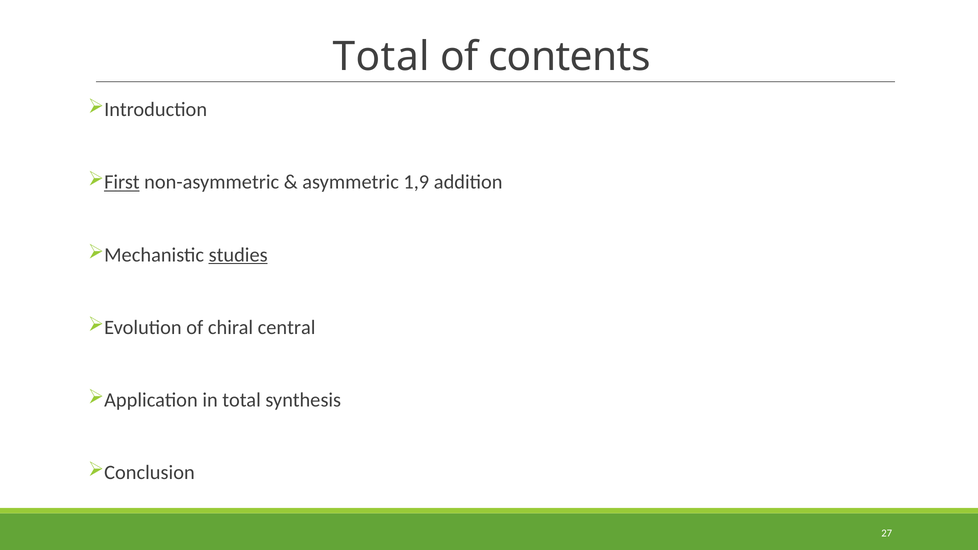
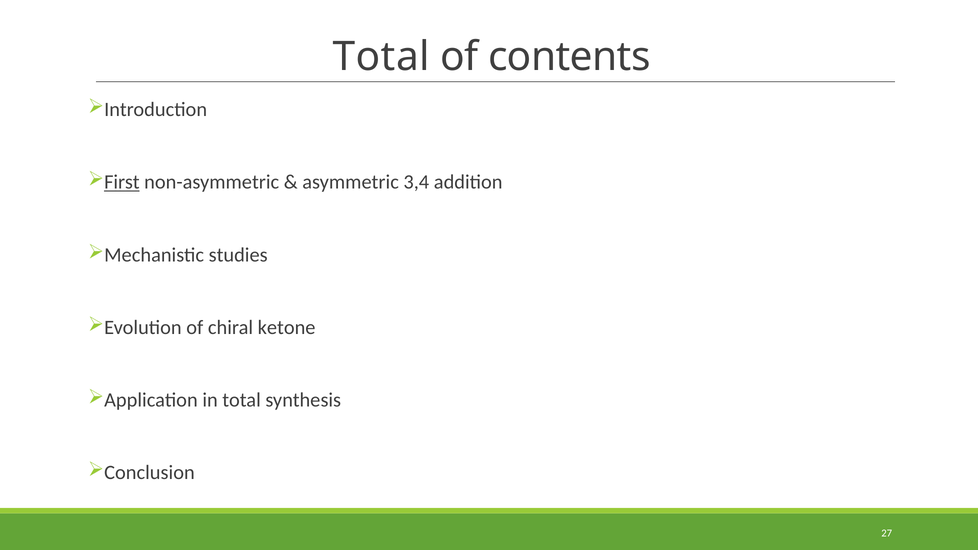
1,9: 1,9 -> 3,4
studies underline: present -> none
central: central -> ketone
